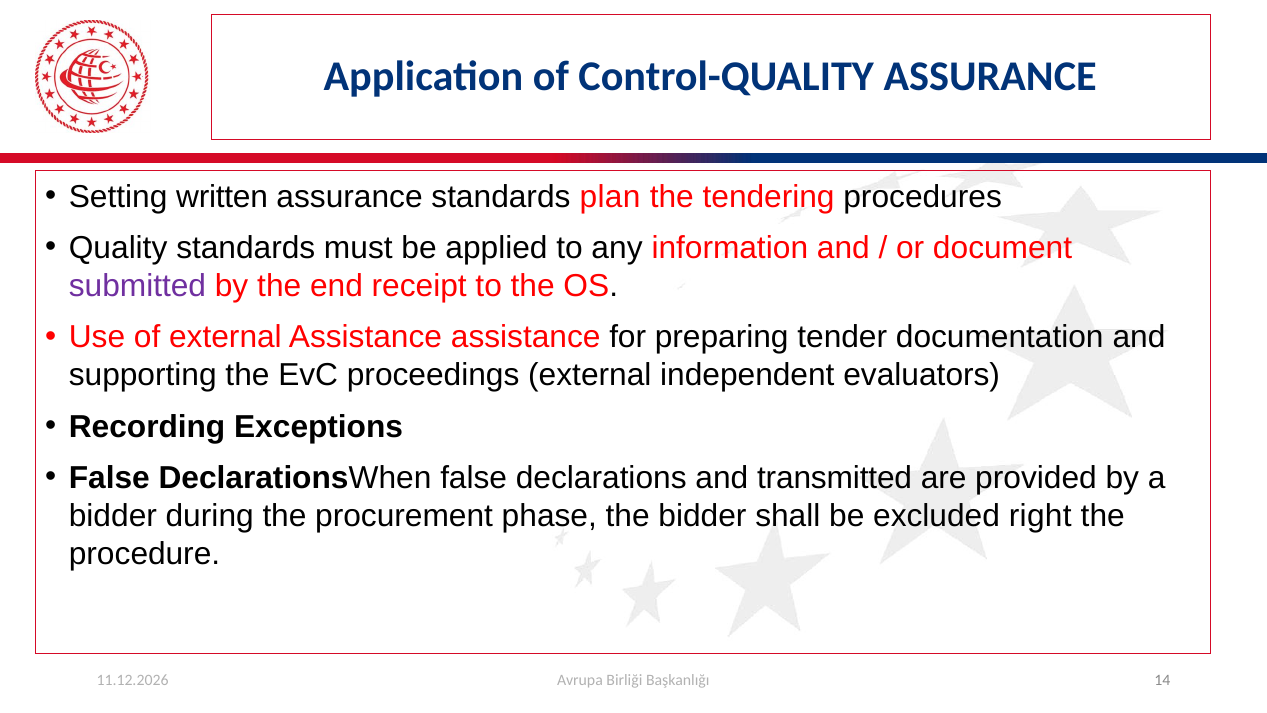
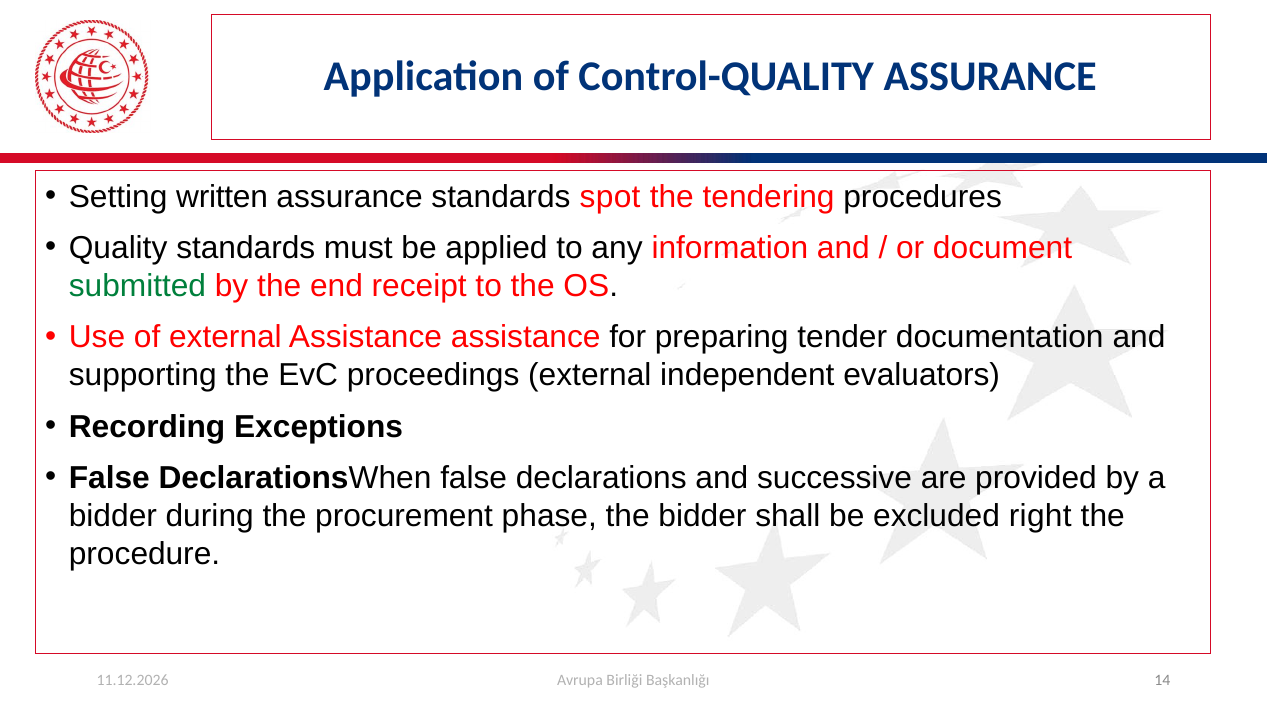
plan: plan -> spot
submitted colour: purple -> green
transmitted: transmitted -> successive
